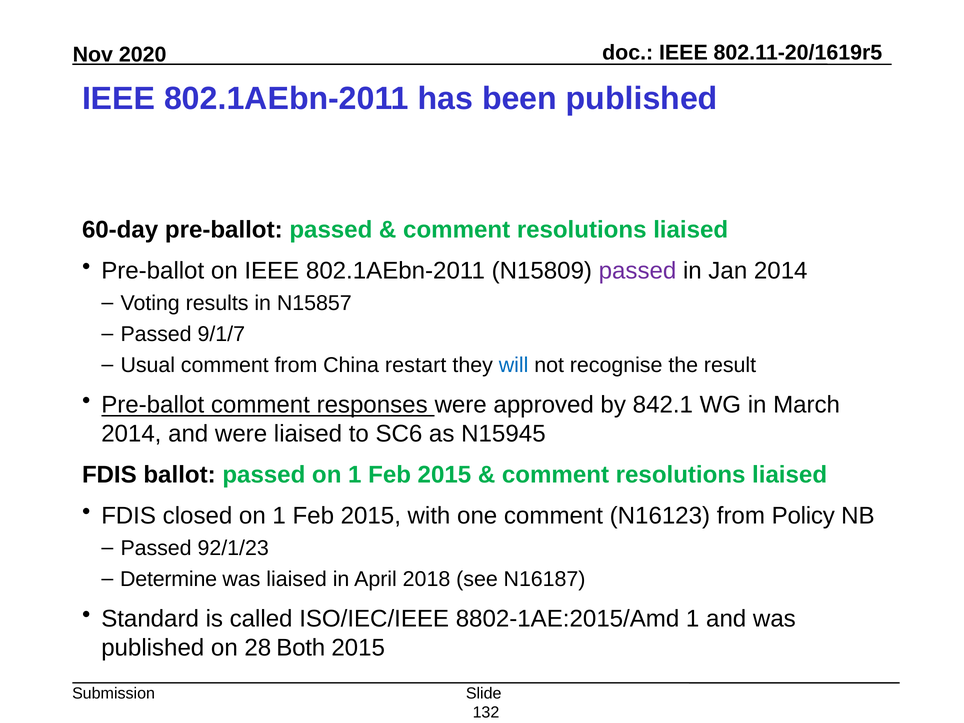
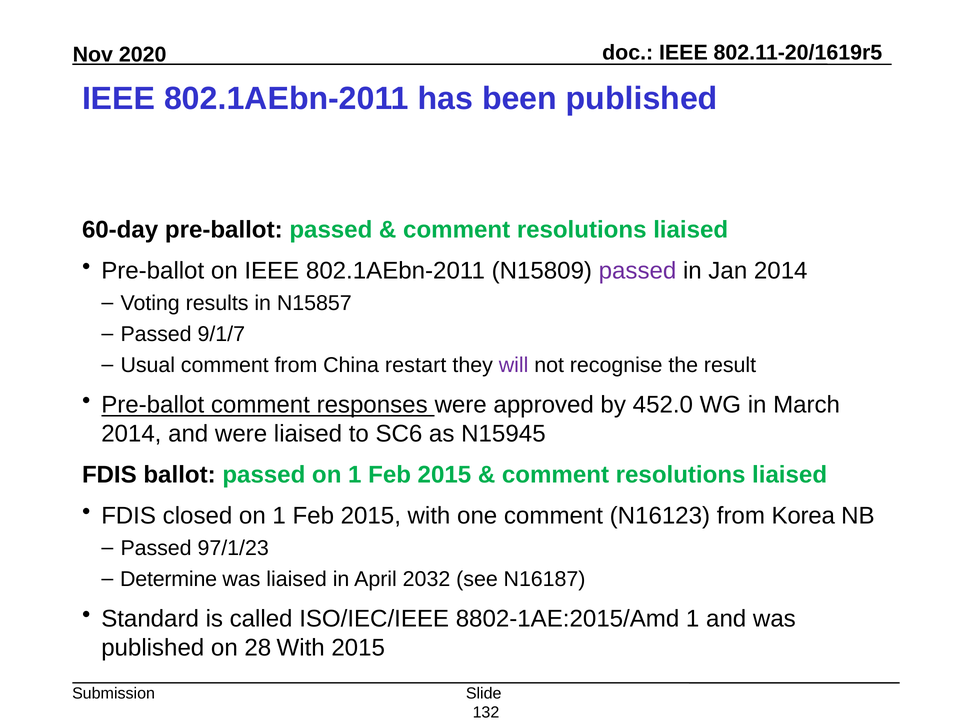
will colour: blue -> purple
842.1: 842.1 -> 452.0
Policy: Policy -> Korea
92/1/23: 92/1/23 -> 97/1/23
2018: 2018 -> 2032
28 Both: Both -> With
